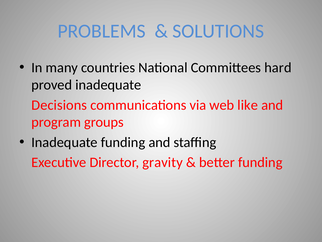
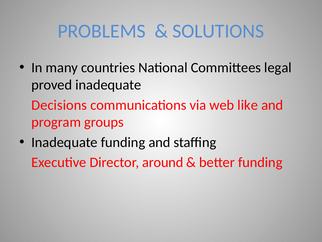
hard: hard -> legal
gravity: gravity -> around
